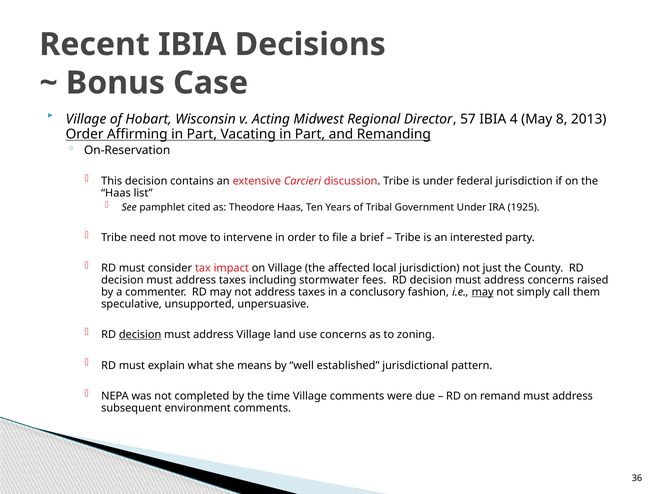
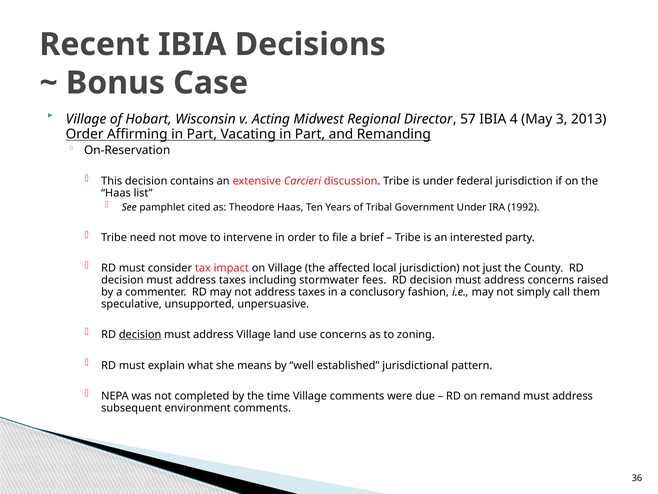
8: 8 -> 3
1925: 1925 -> 1992
may at (483, 292) underline: present -> none
